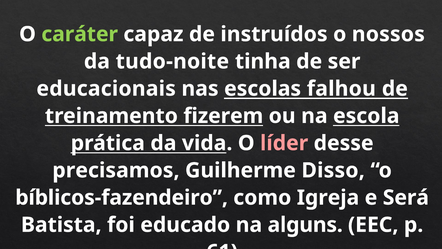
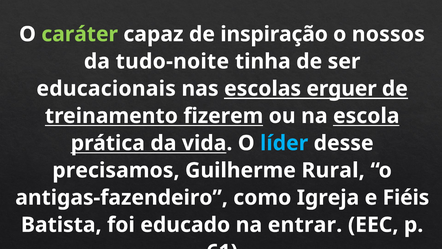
instruídos: instruídos -> inspiração
falhou: falhou -> erguer
líder colour: pink -> light blue
Disso: Disso -> Rural
bíblicos-fazendeiro: bíblicos-fazendeiro -> antigas-fazendeiro
Será: Será -> Fiéis
alguns: alguns -> entrar
